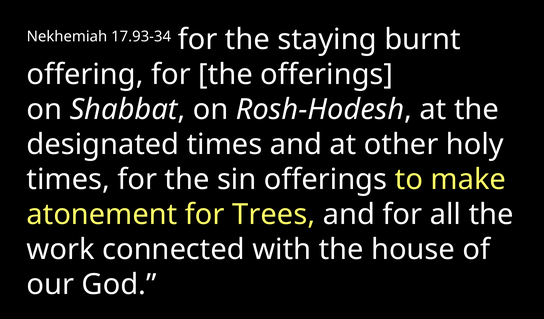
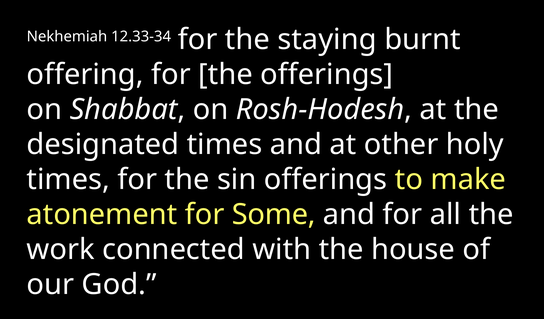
17.93-34: 17.93-34 -> 12.33-34
Trees: Trees -> Some
